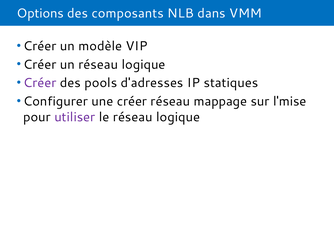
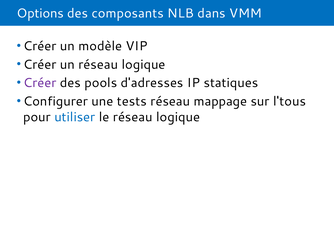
une créer: créer -> tests
l'mise: l'mise -> l'tous
utiliser colour: purple -> blue
